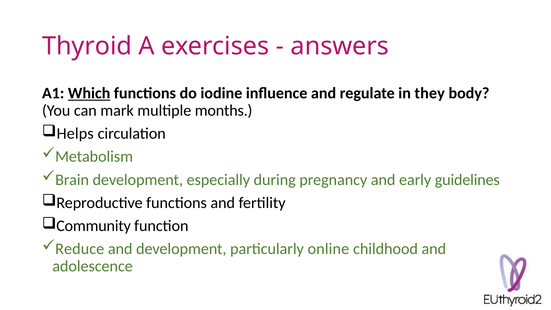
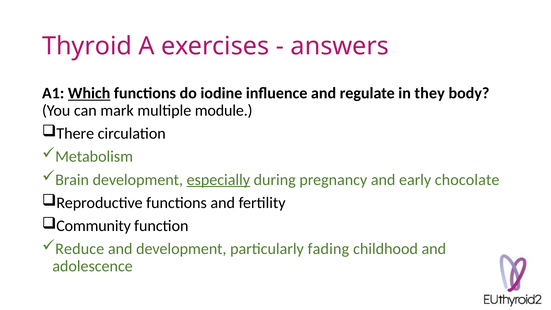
months: months -> module
Helps: Helps -> There
especially underline: none -> present
guidelines: guidelines -> chocolate
online: online -> fading
